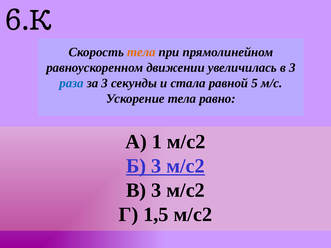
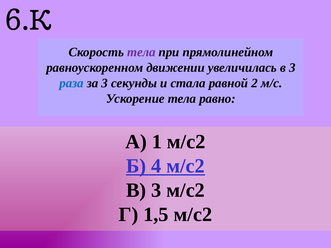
тела at (141, 52) colour: orange -> purple
5: 5 -> 2
Б 3: 3 -> 4
